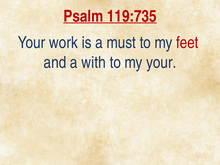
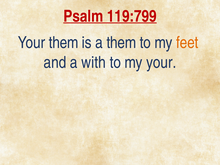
119:735: 119:735 -> 119:799
Your work: work -> them
a must: must -> them
feet colour: red -> orange
